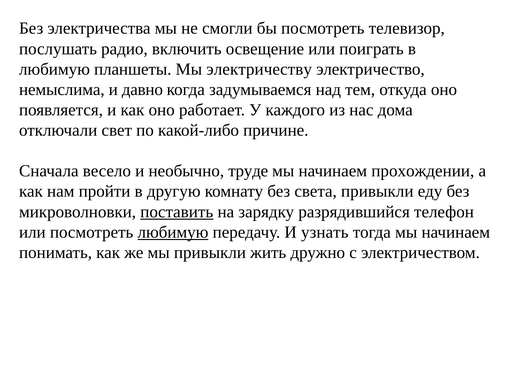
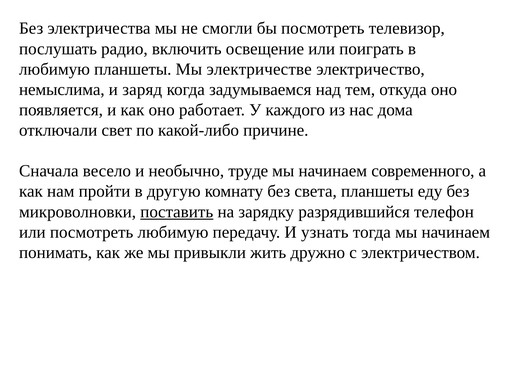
электричеству: электричеству -> электричестве
давно: давно -> заряд
прохождении: прохождении -> современного
света привыкли: привыкли -> планшеты
любимую at (173, 232) underline: present -> none
